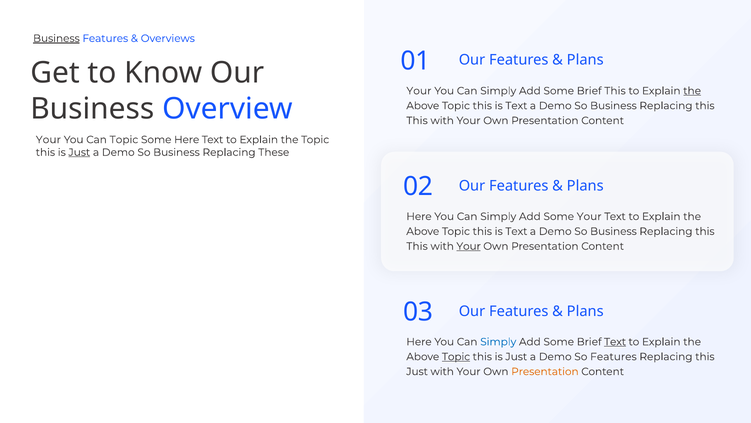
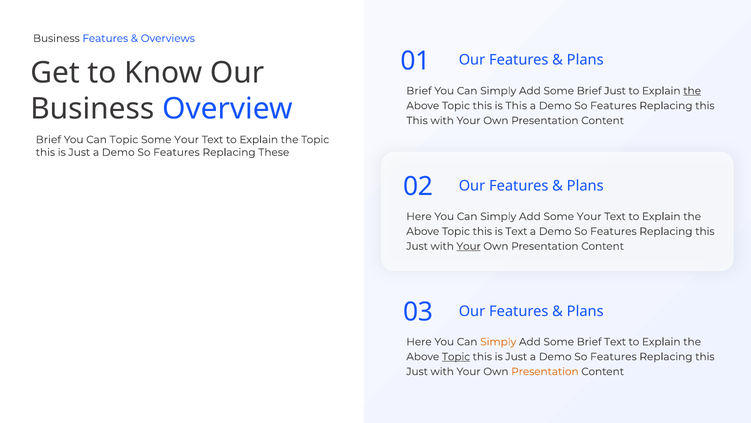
Business at (56, 38) underline: present -> none
Your at (419, 91): Your -> Brief
Brief This: This -> Just
Text at (516, 106): Text -> This
Business at (613, 106): Business -> Features
Your at (48, 140): Your -> Brief
Here at (187, 140): Here -> Your
Just at (79, 152) underline: present -> none
Business at (176, 152): Business -> Features
Business at (613, 231): Business -> Features
This at (417, 246): This -> Just
Simply at (498, 341) colour: blue -> orange
Text at (615, 341) underline: present -> none
